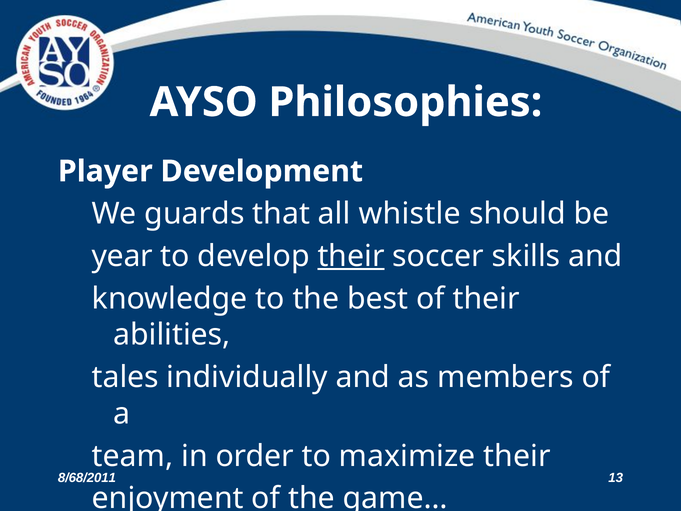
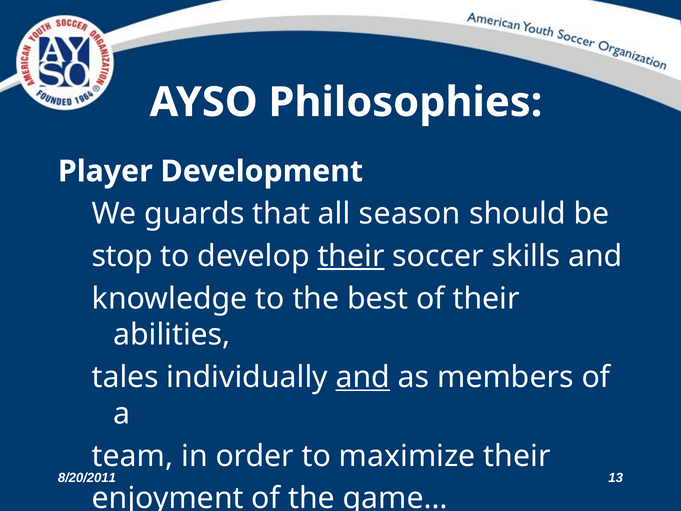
whistle: whistle -> season
year: year -> stop
and at (363, 377) underline: none -> present
8/68/2011: 8/68/2011 -> 8/20/2011
